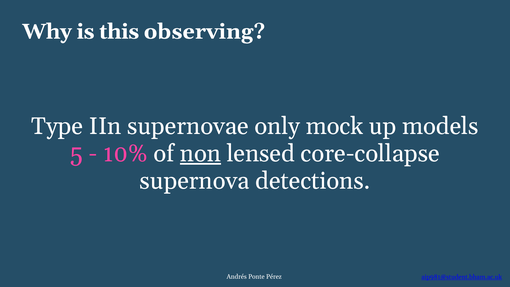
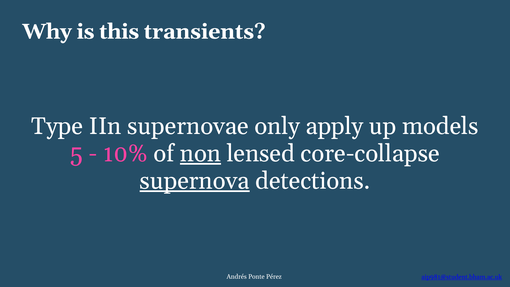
observing: observing -> transients
mock: mock -> apply
supernova underline: none -> present
